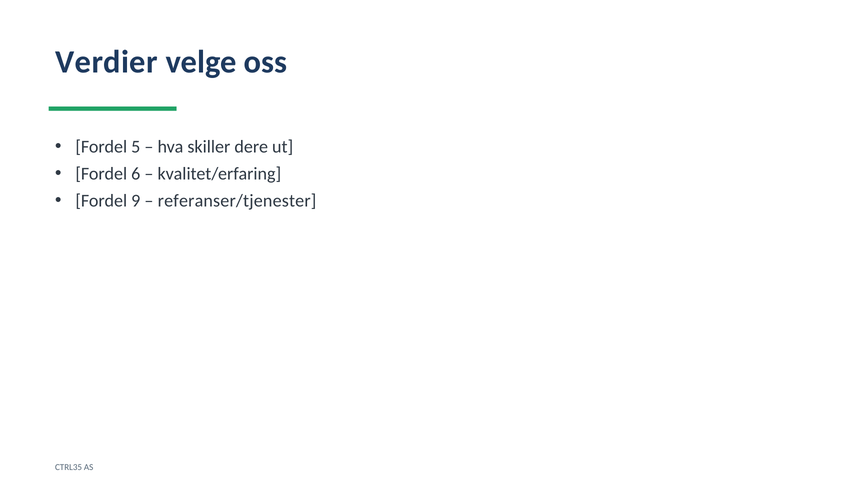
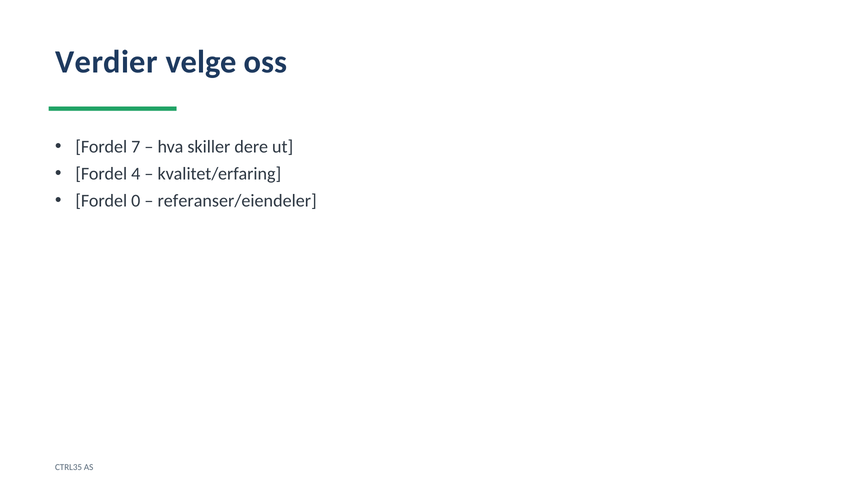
5: 5 -> 7
6: 6 -> 4
9: 9 -> 0
referanser/tjenester: referanser/tjenester -> referanser/eiendeler
